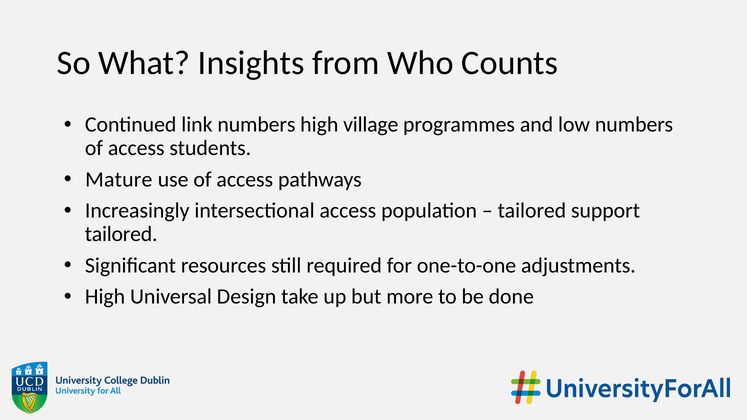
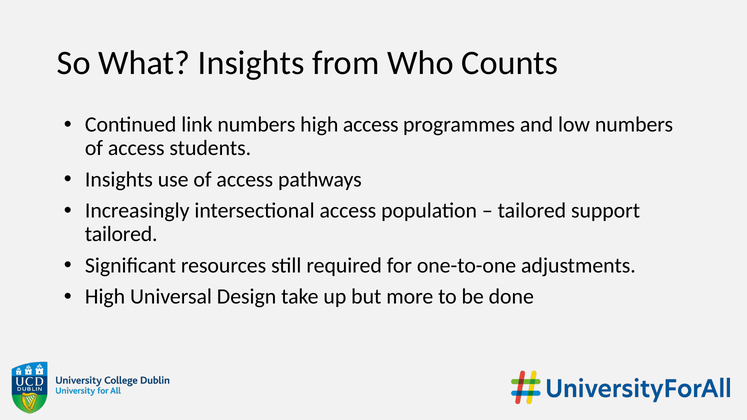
high village: village -> access
Mature at (119, 180): Mature -> Insights
